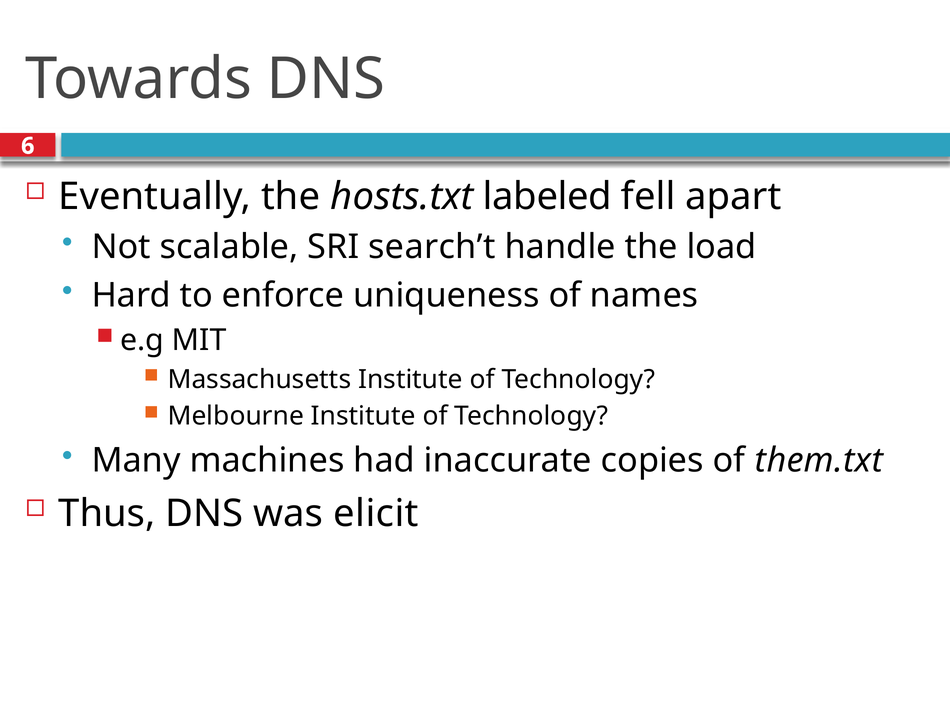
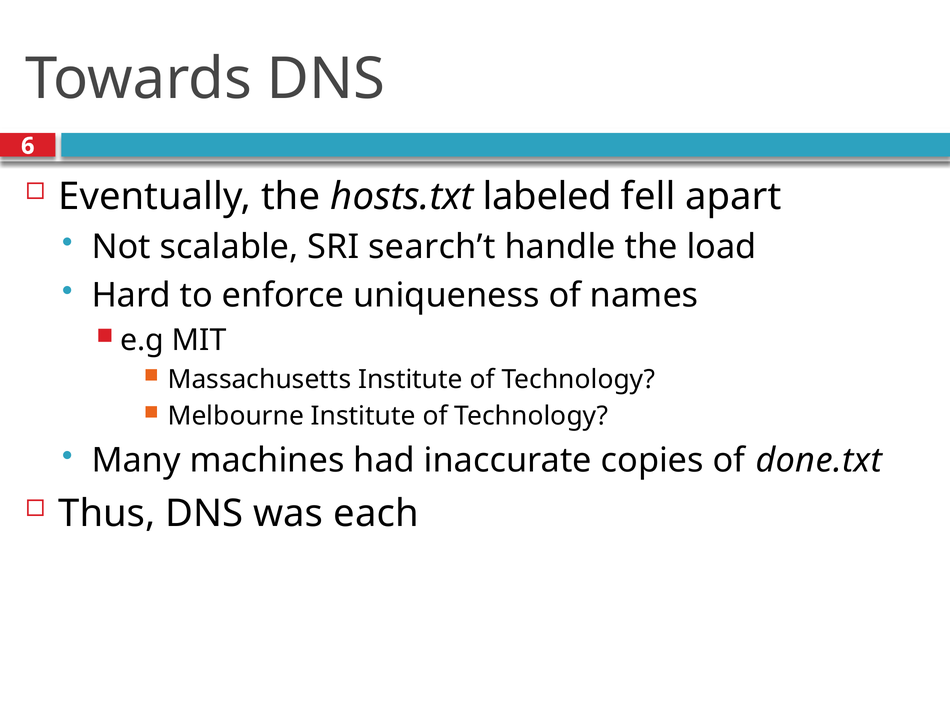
them.txt: them.txt -> done.txt
elicit: elicit -> each
